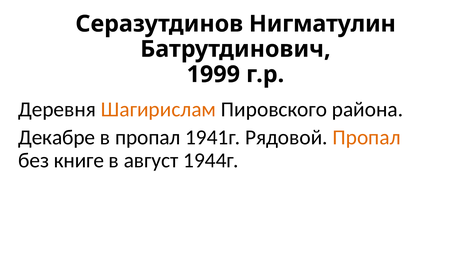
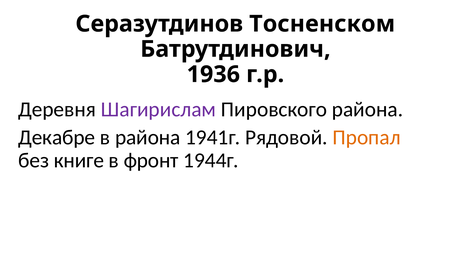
Нигматулин: Нигматулин -> Тосненском
1999: 1999 -> 1936
Шагирислам colour: orange -> purple
в пропал: пропал -> района
август: август -> фронт
